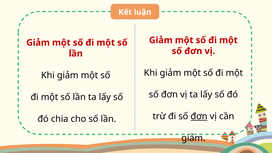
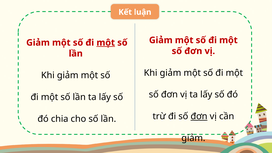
một at (106, 43) underline: none -> present
